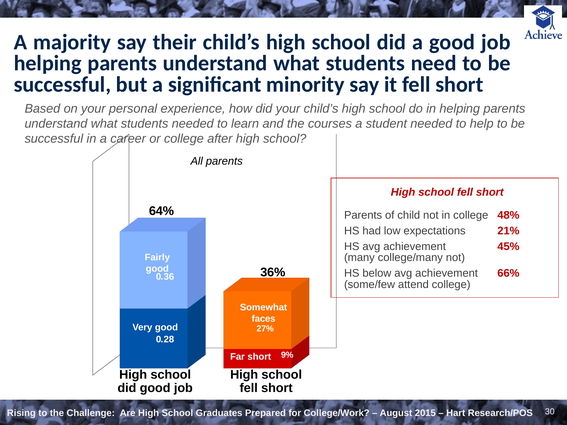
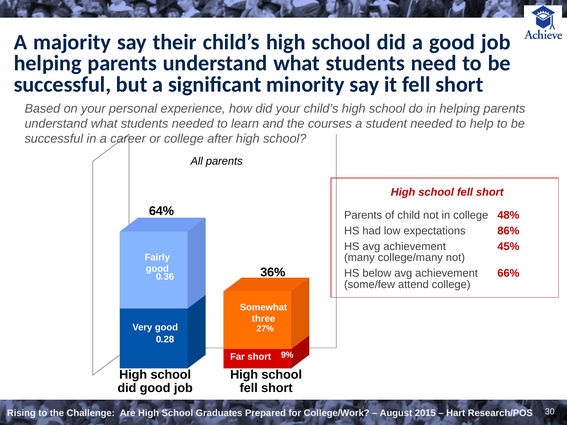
21%: 21% -> 86%
faces: faces -> three
